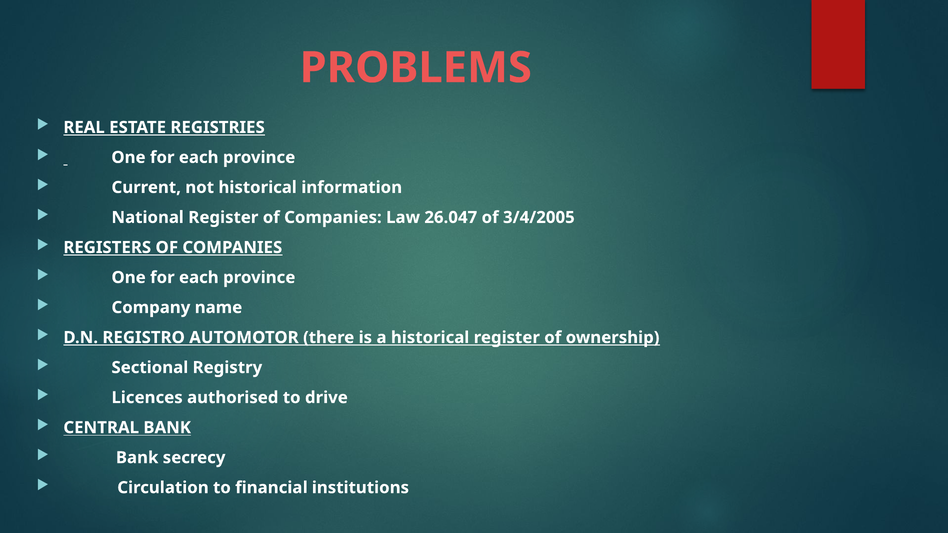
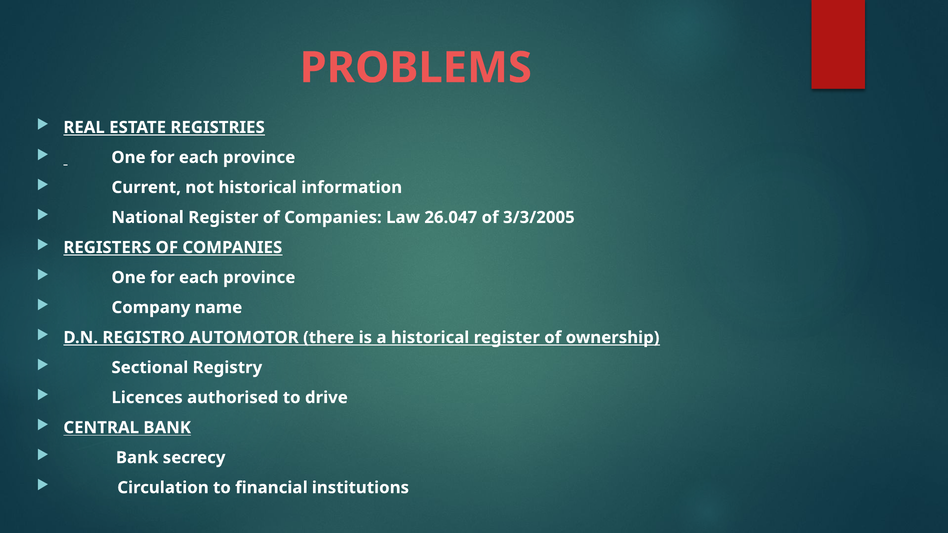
3/4/2005: 3/4/2005 -> 3/3/2005
